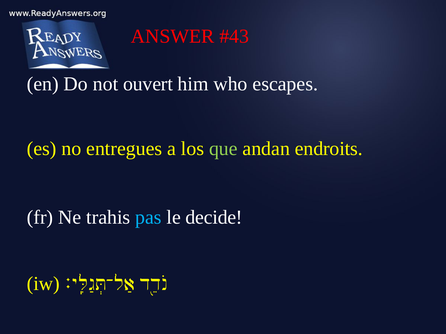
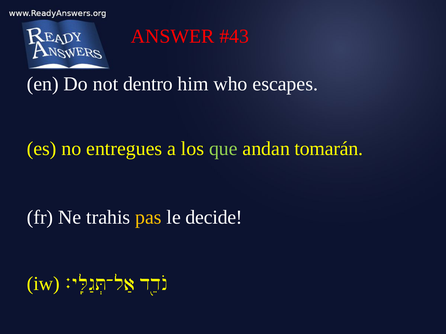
ouvert: ouvert -> dentro
endroits: endroits -> tomarán
pas colour: light blue -> yellow
